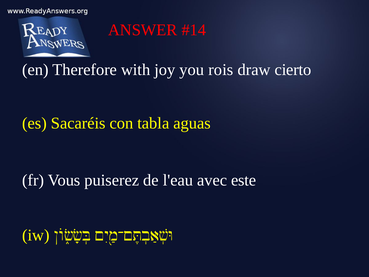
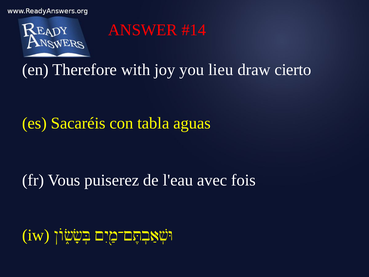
rois: rois -> lieu
este: este -> fois
